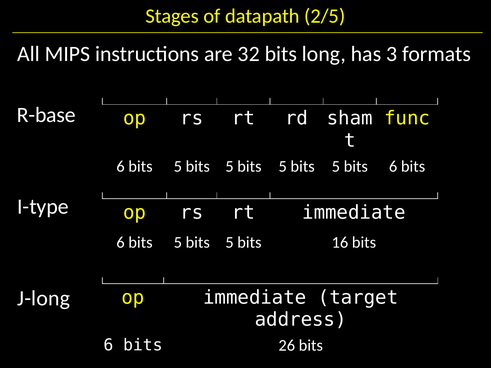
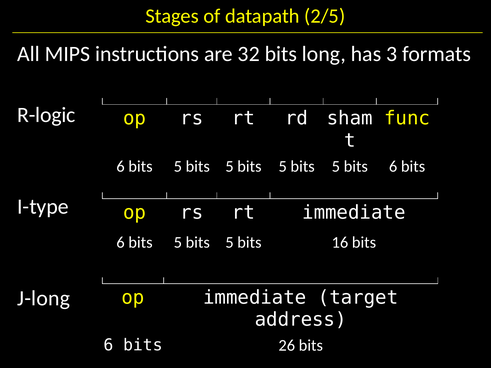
R-base: R-base -> R-logic
